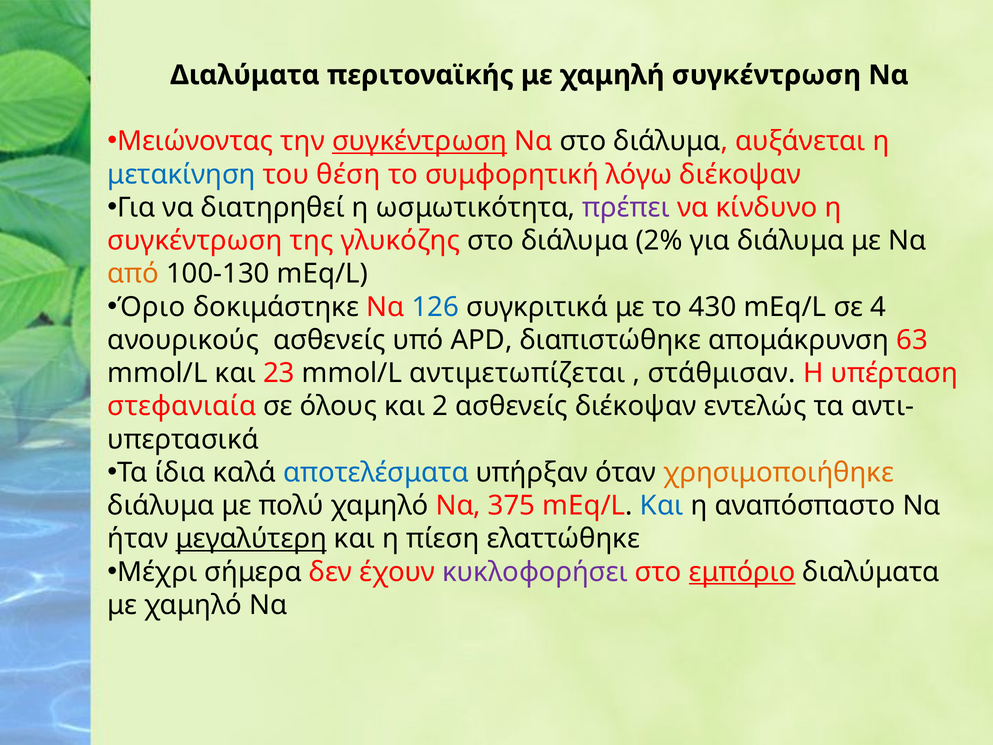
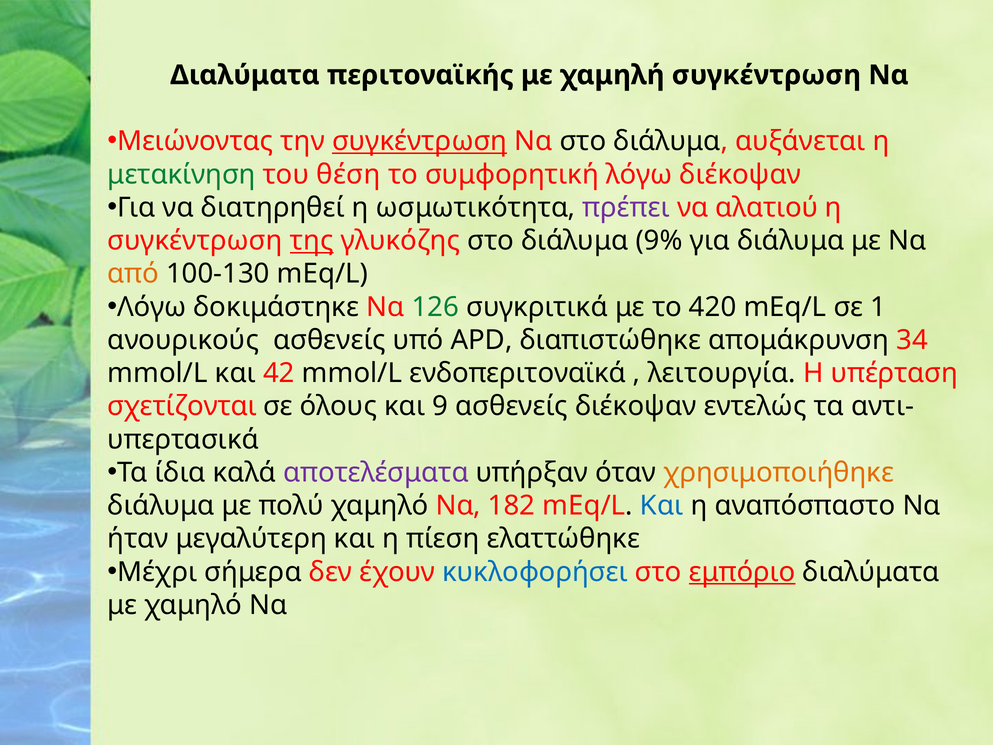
μετακίνηση colour: blue -> green
κίνδυνο: κίνδυνο -> αλατιού
της underline: none -> present
2%: 2% -> 9%
Όριο at (151, 307): Όριο -> Λόγω
126 colour: blue -> green
430: 430 -> 420
4: 4 -> 1
63: 63 -> 34
23: 23 -> 42
αντιμετωπίζεται: αντιμετωπίζεται -> ενδοπεριτοναϊκά
στάθμισαν: στάθμισαν -> λειτουργία
στεφανιαία: στεφανιαία -> σχετίζονται
2: 2 -> 9
αποτελέσματα colour: blue -> purple
375: 375 -> 182
μεγαλύτερη underline: present -> none
κυκλοφορήσει colour: purple -> blue
